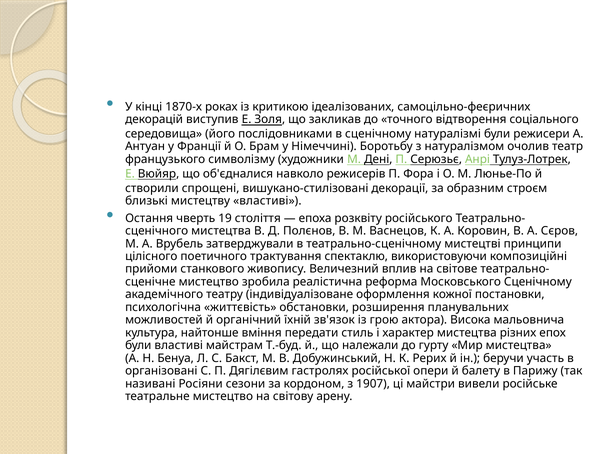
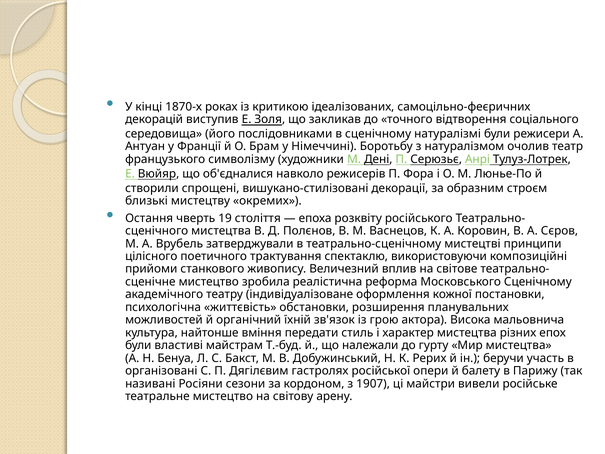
мистецтву властиві: властиві -> окремих
